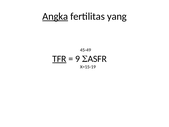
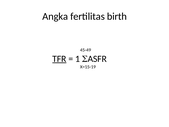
Angka underline: present -> none
yang: yang -> birth
9: 9 -> 1
